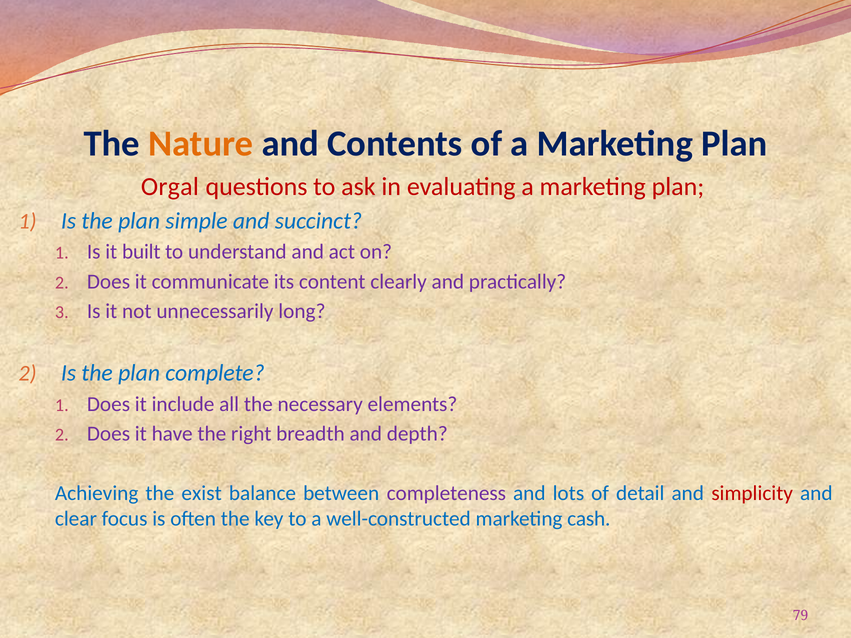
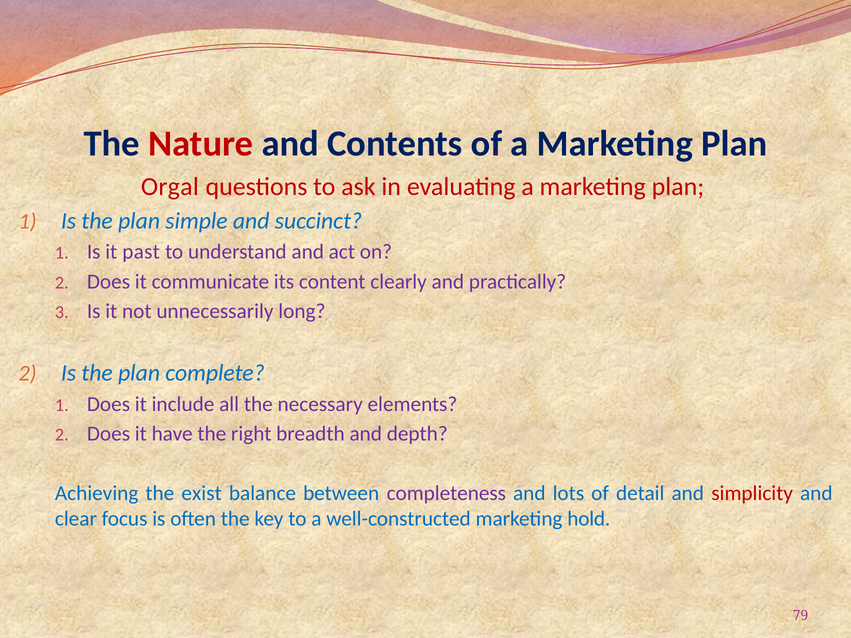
Nature colour: orange -> red
built: built -> past
cash: cash -> hold
